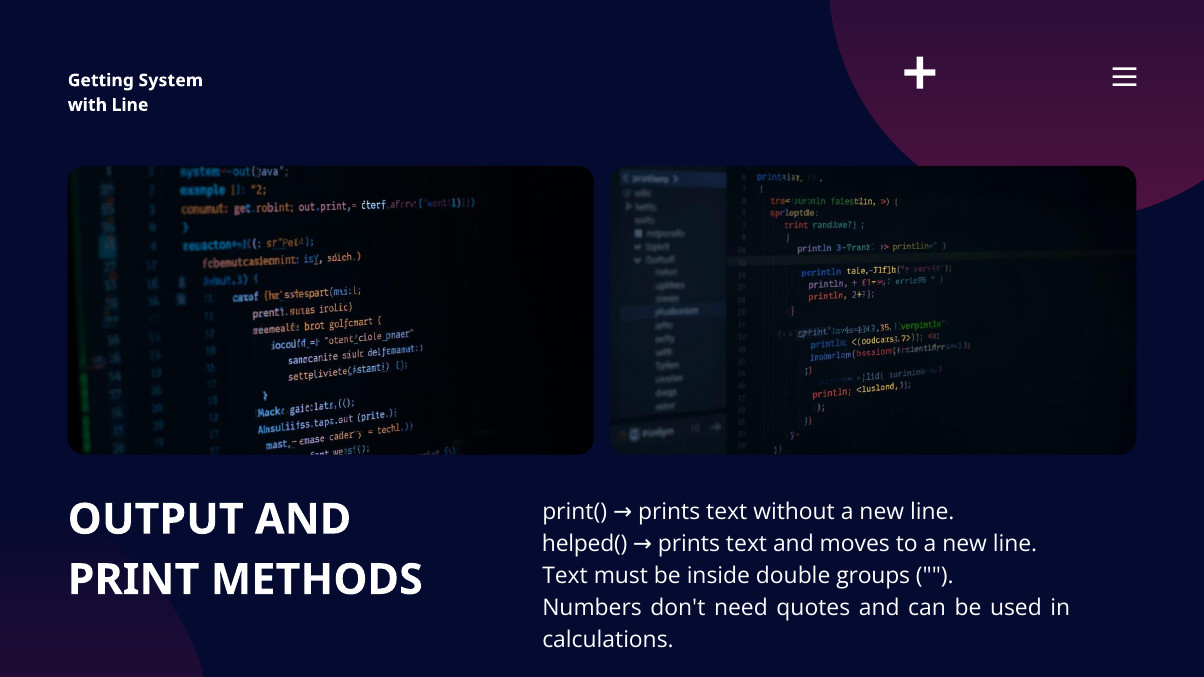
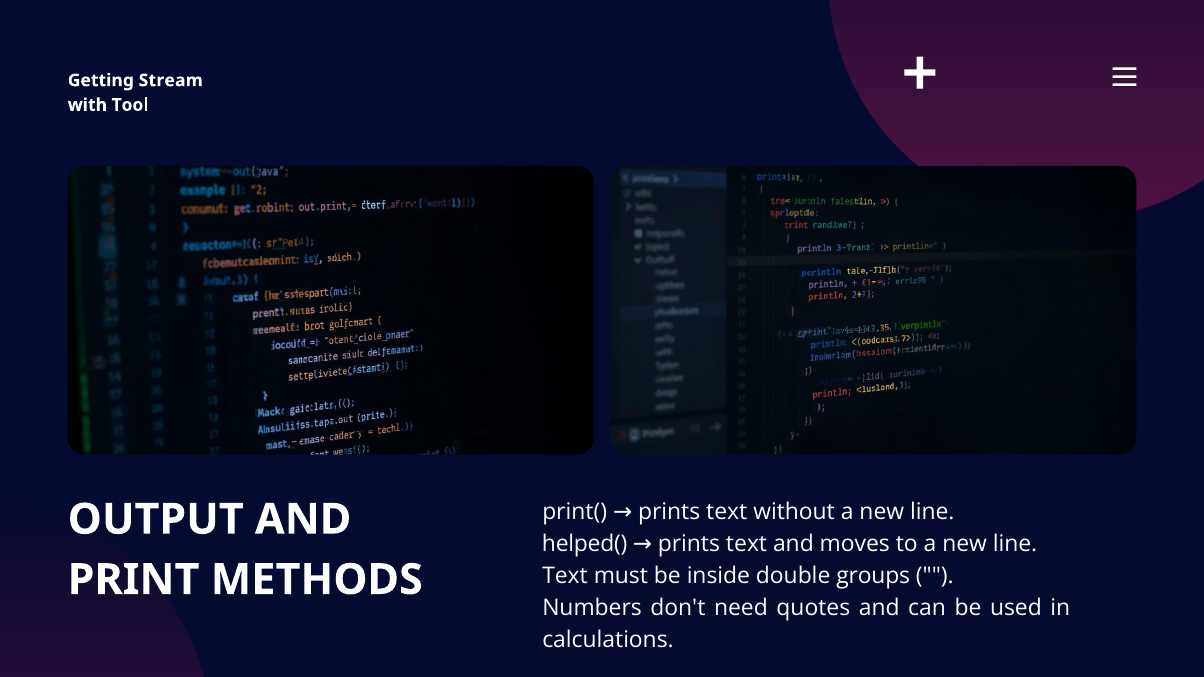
System: System -> Stream
with Line: Line -> Tool
